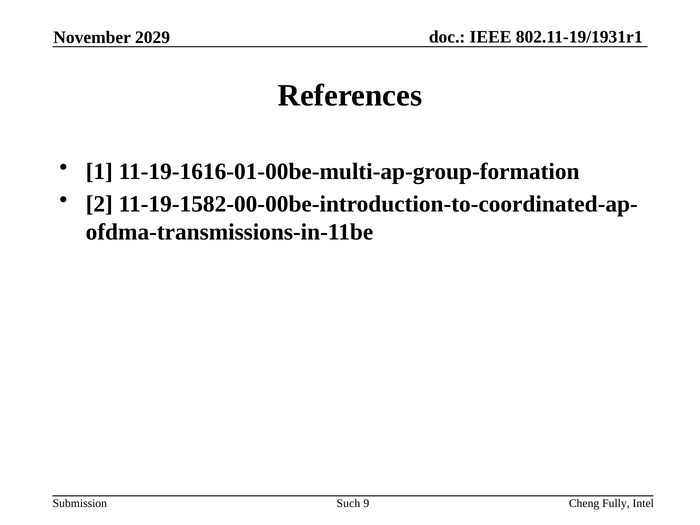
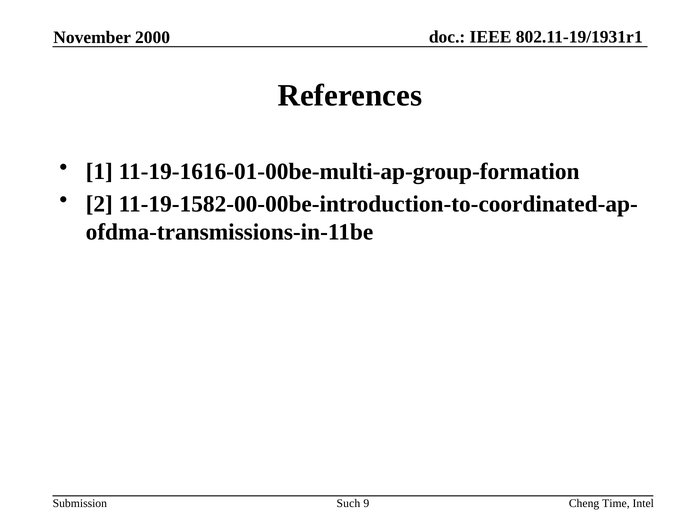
2029: 2029 -> 2000
Fully: Fully -> Time
